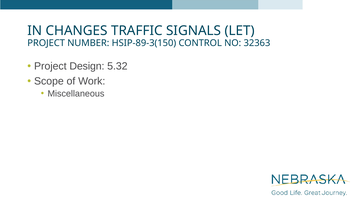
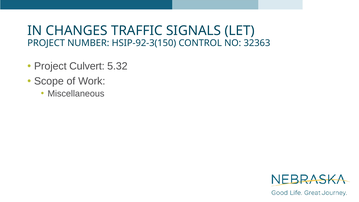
HSIP-89-3(150: HSIP-89-3(150 -> HSIP-92-3(150
Design: Design -> Culvert
